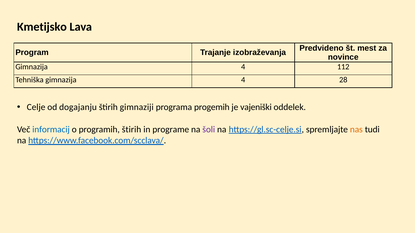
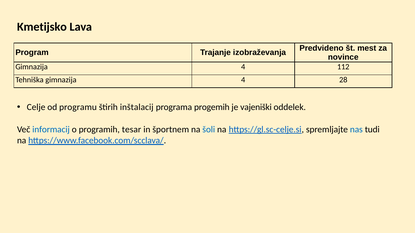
dogajanju: dogajanju -> programu
gimnaziji: gimnaziji -> inštalacij
programih štirih: štirih -> tesar
programe: programe -> športnem
šoli colour: purple -> blue
nas colour: orange -> blue
